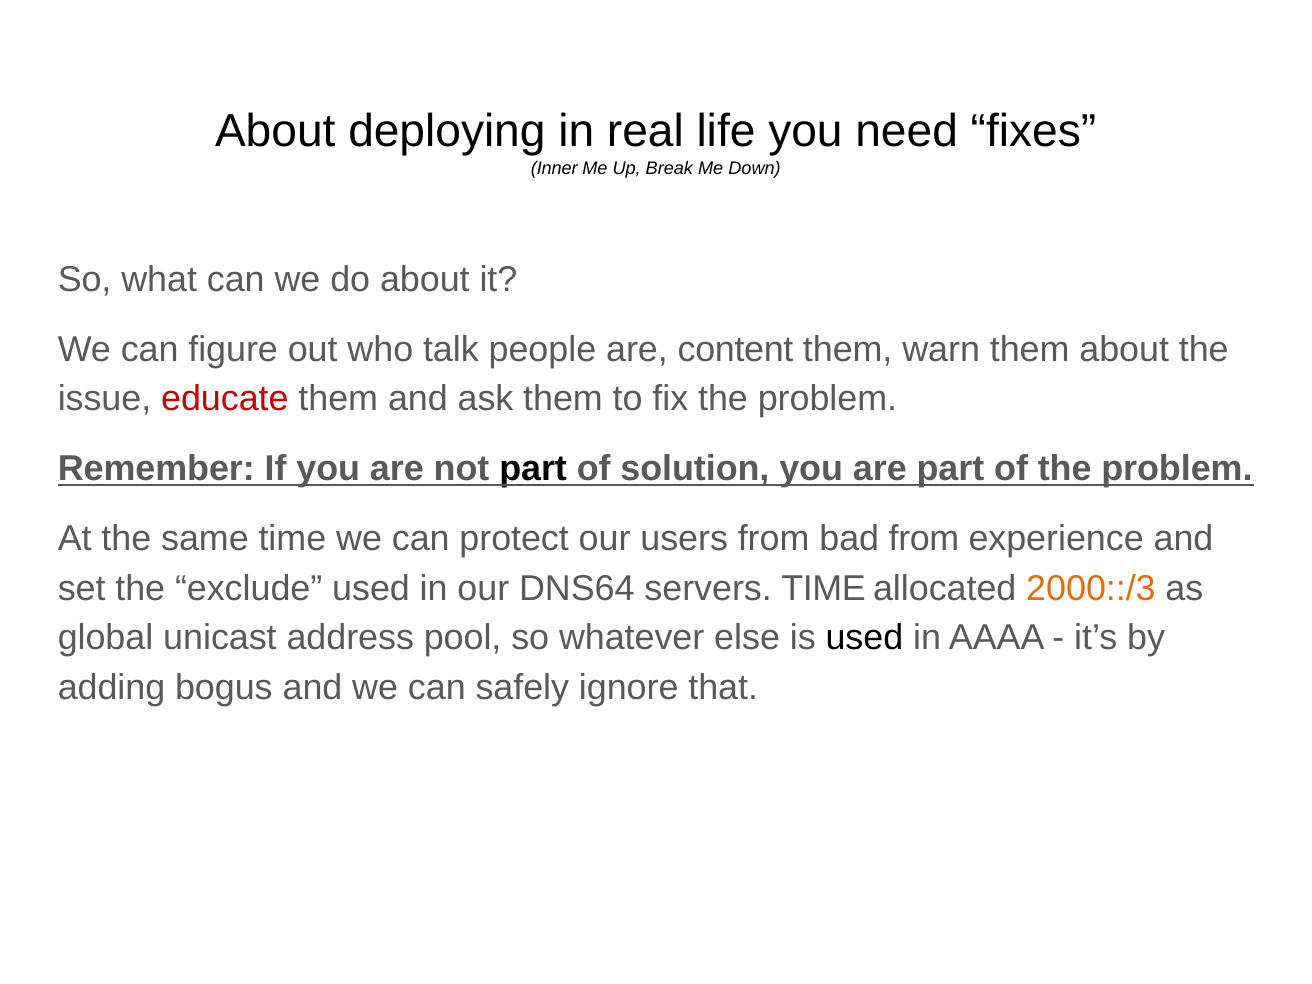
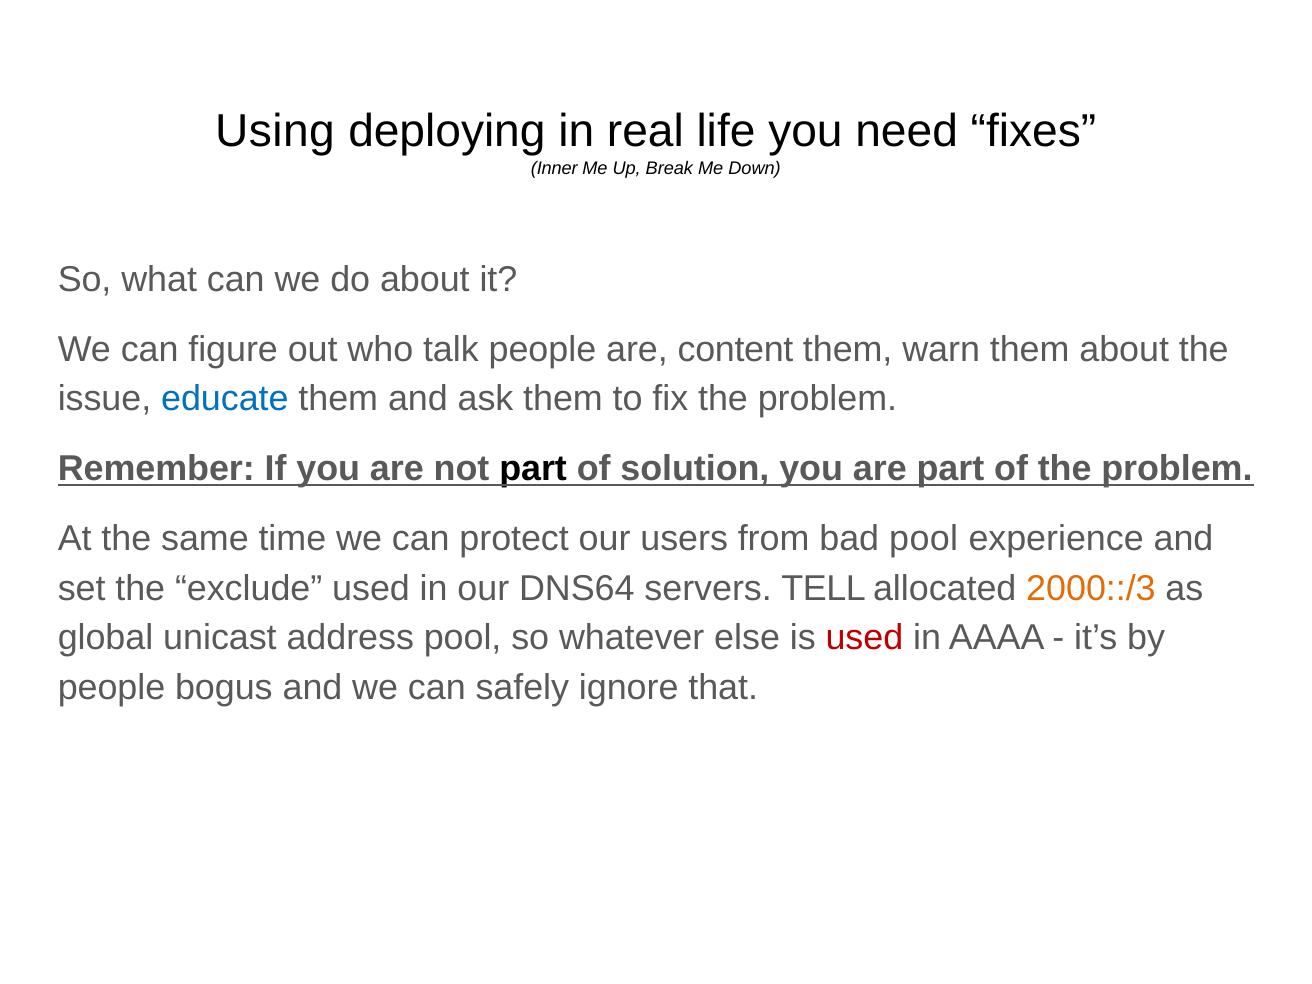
About at (275, 131): About -> Using
educate colour: red -> blue
bad from: from -> pool
servers TIME: TIME -> TELL
used at (864, 638) colour: black -> red
adding at (112, 687): adding -> people
